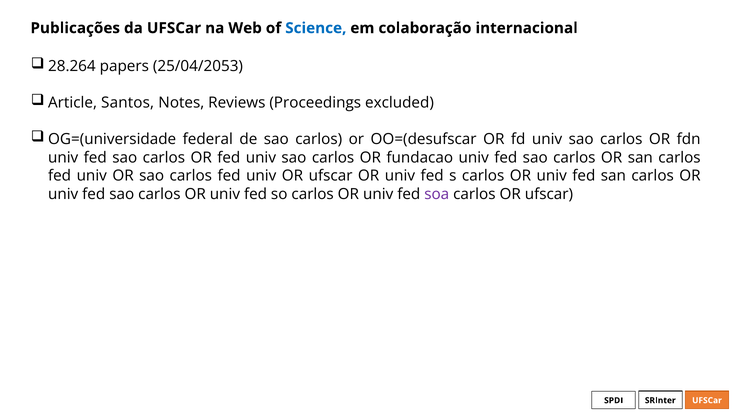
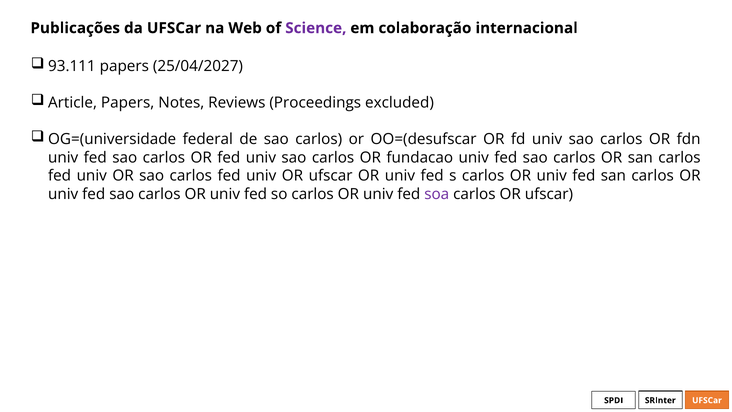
Science colour: blue -> purple
28.264: 28.264 -> 93.111
25/04/2053: 25/04/2053 -> 25/04/2027
Article Santos: Santos -> Papers
